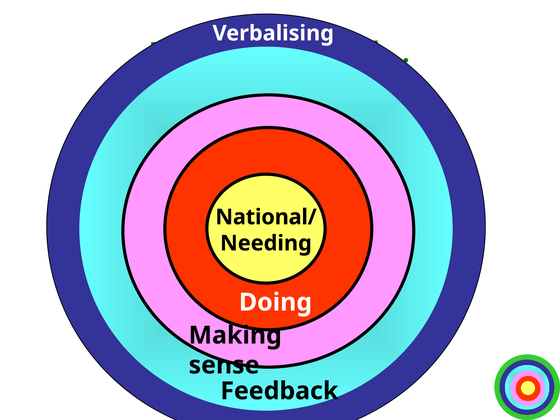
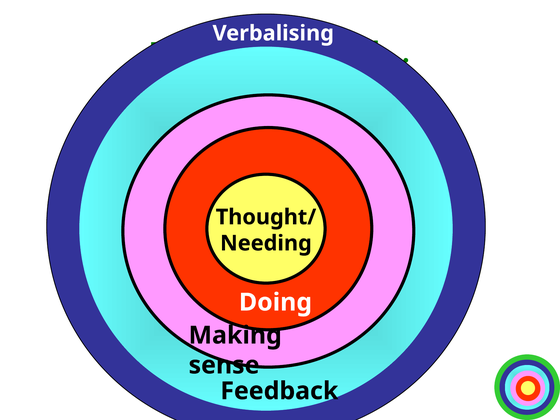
National/: National/ -> Thought/
